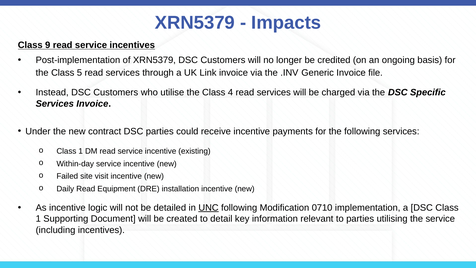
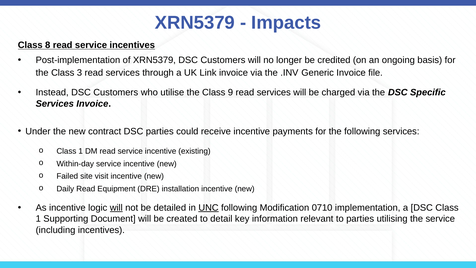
9: 9 -> 8
5: 5 -> 3
4: 4 -> 9
will at (116, 208) underline: none -> present
